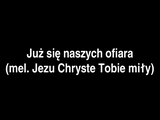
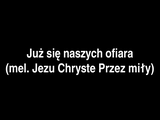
Tobie: Tobie -> Przez
